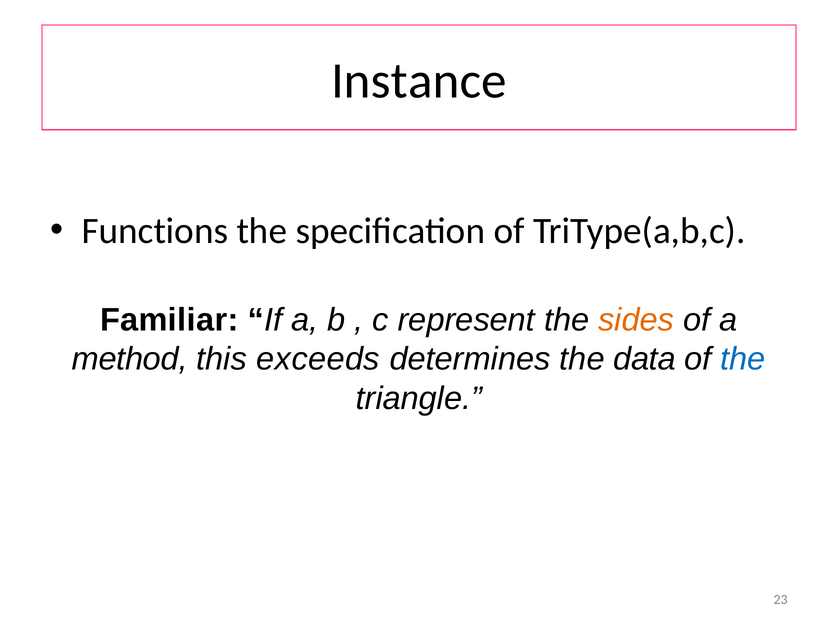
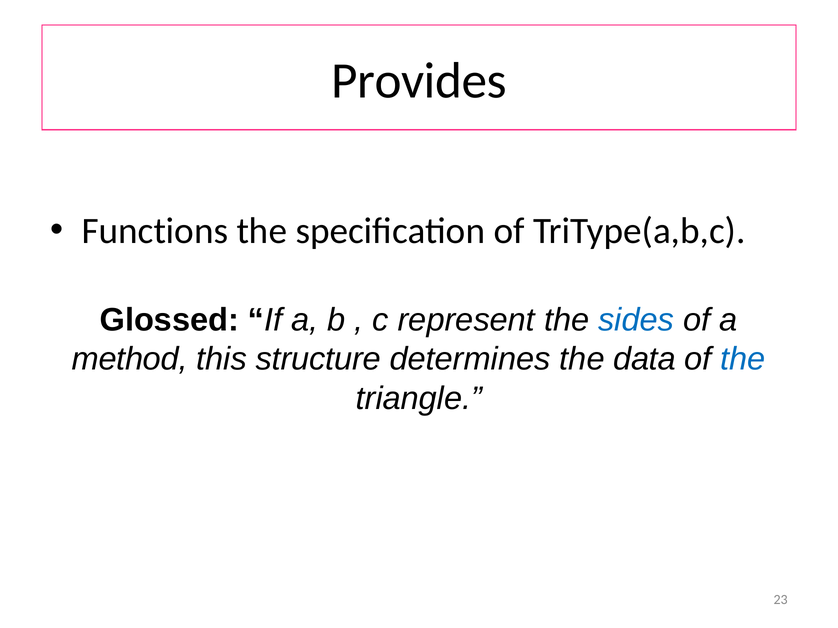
Instance: Instance -> Provides
Familiar: Familiar -> Glossed
sides colour: orange -> blue
exceeds: exceeds -> structure
